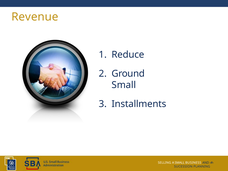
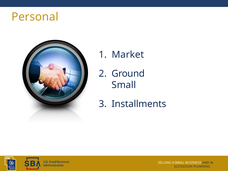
Revenue: Revenue -> Personal
Reduce: Reduce -> Market
